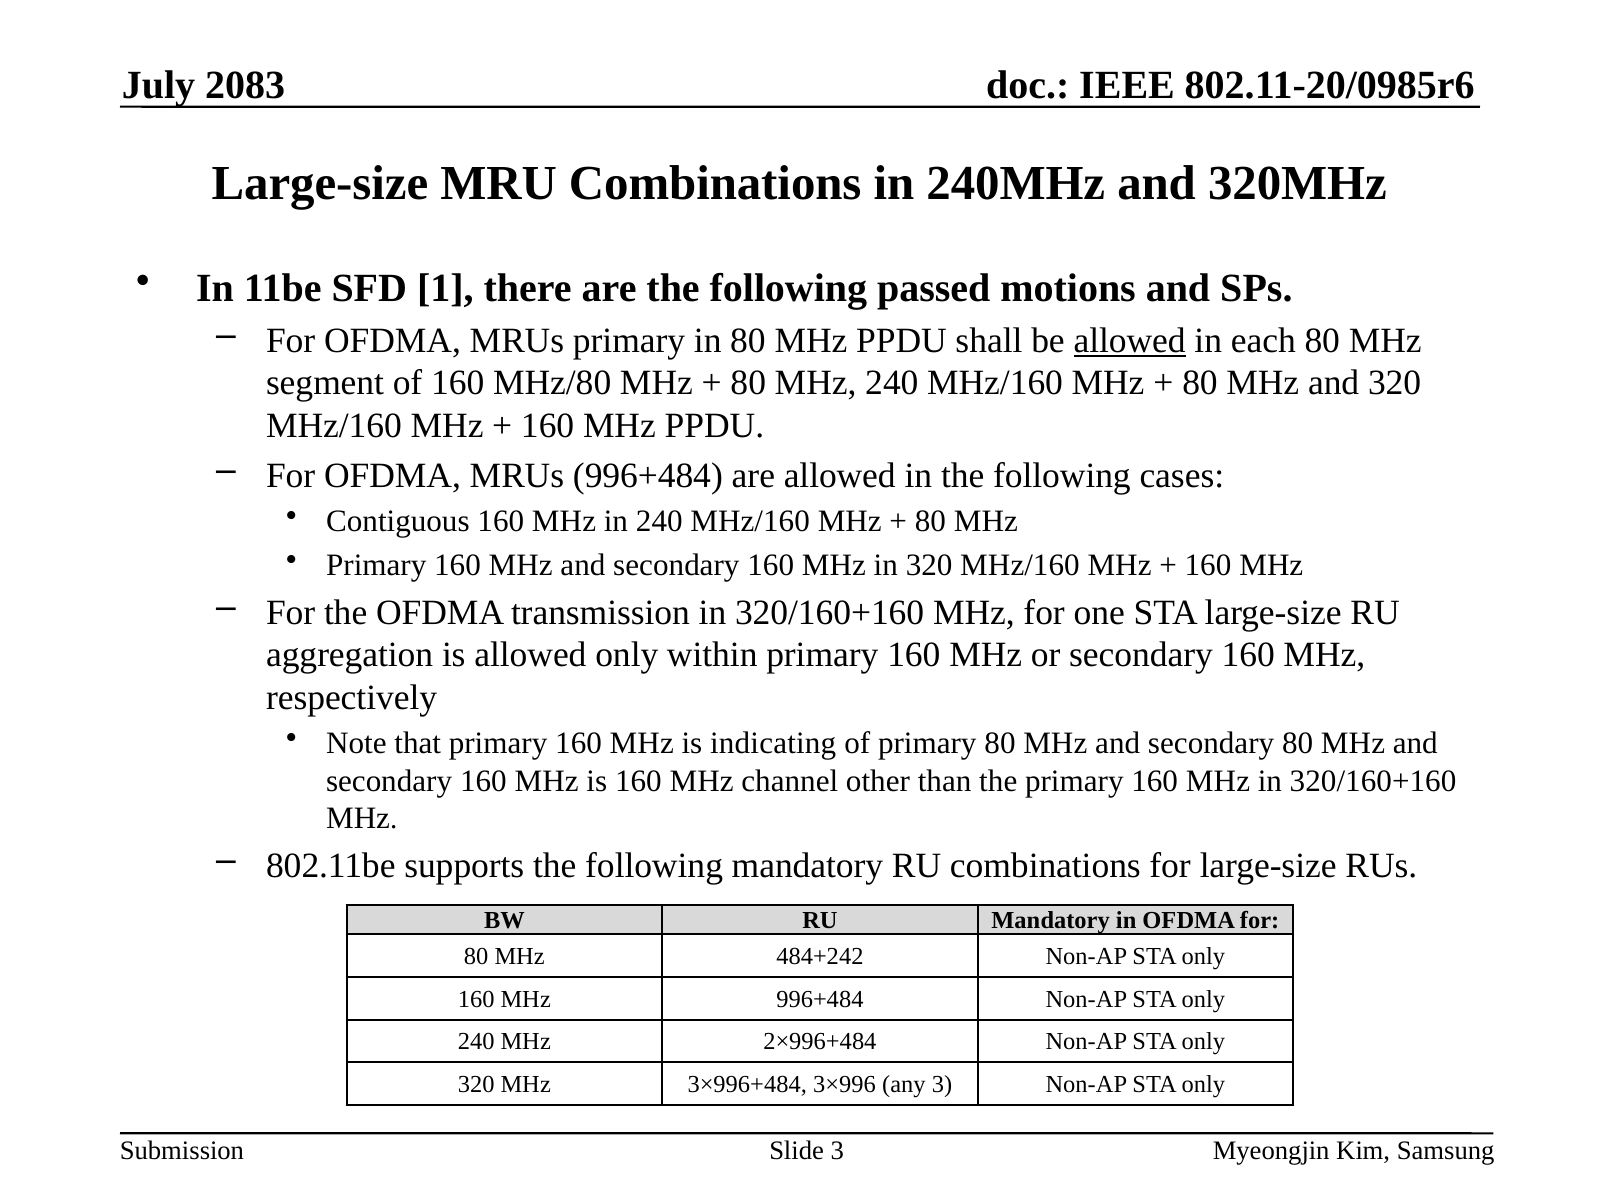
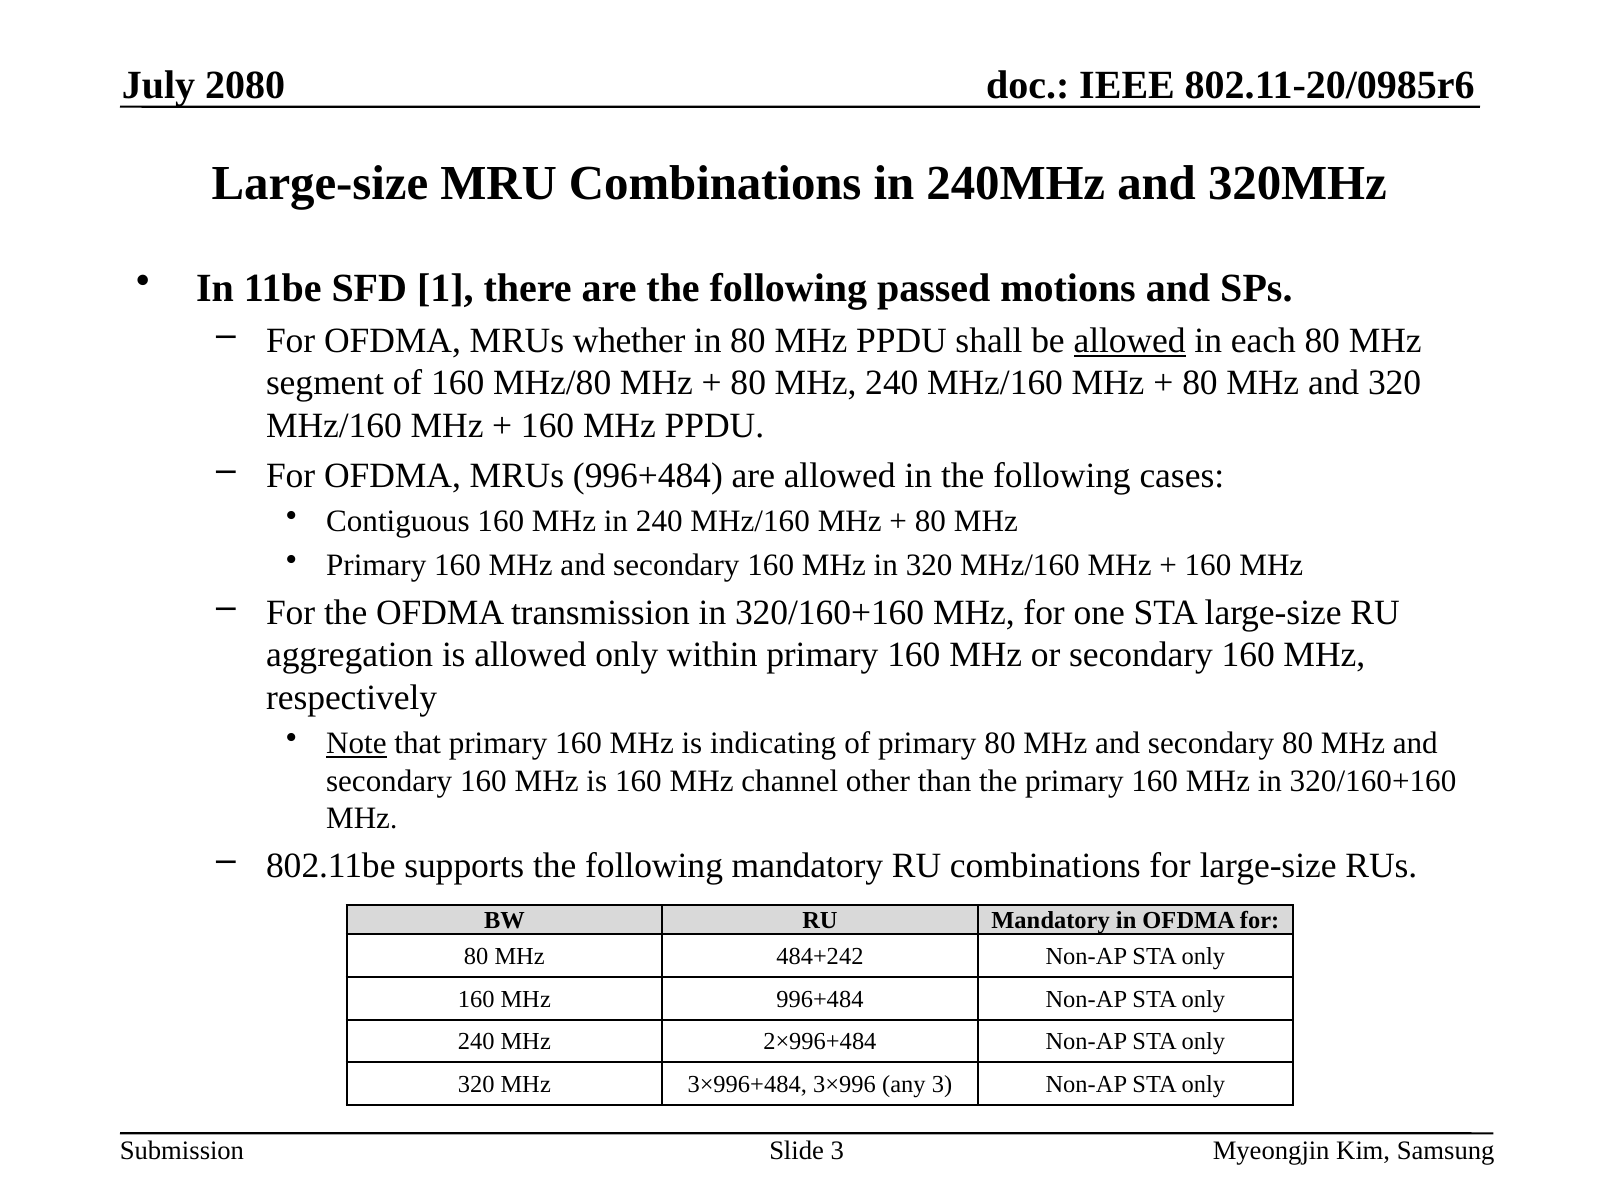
2083: 2083 -> 2080
MRUs primary: primary -> whether
Note underline: none -> present
